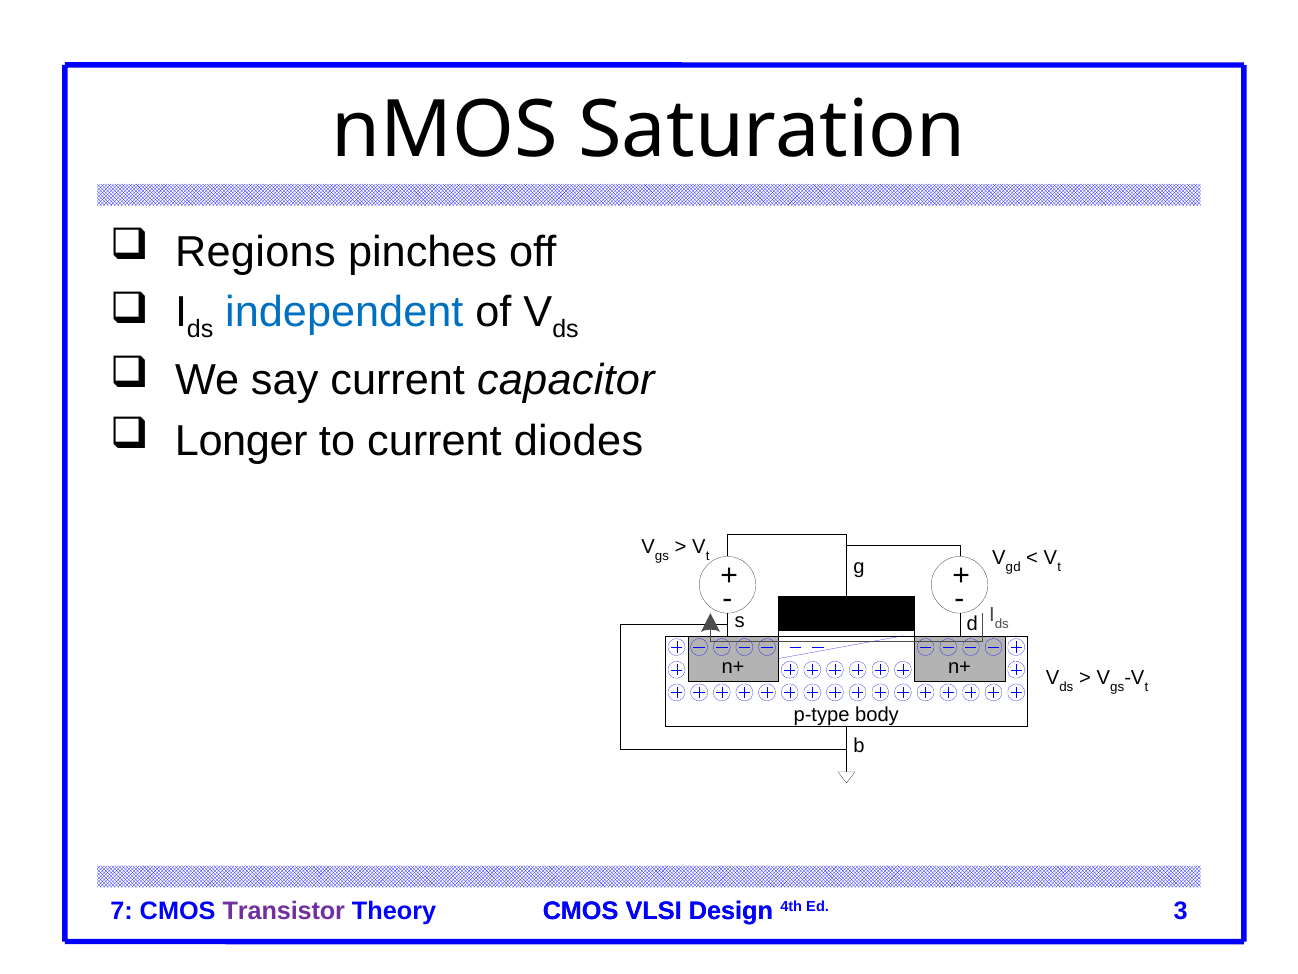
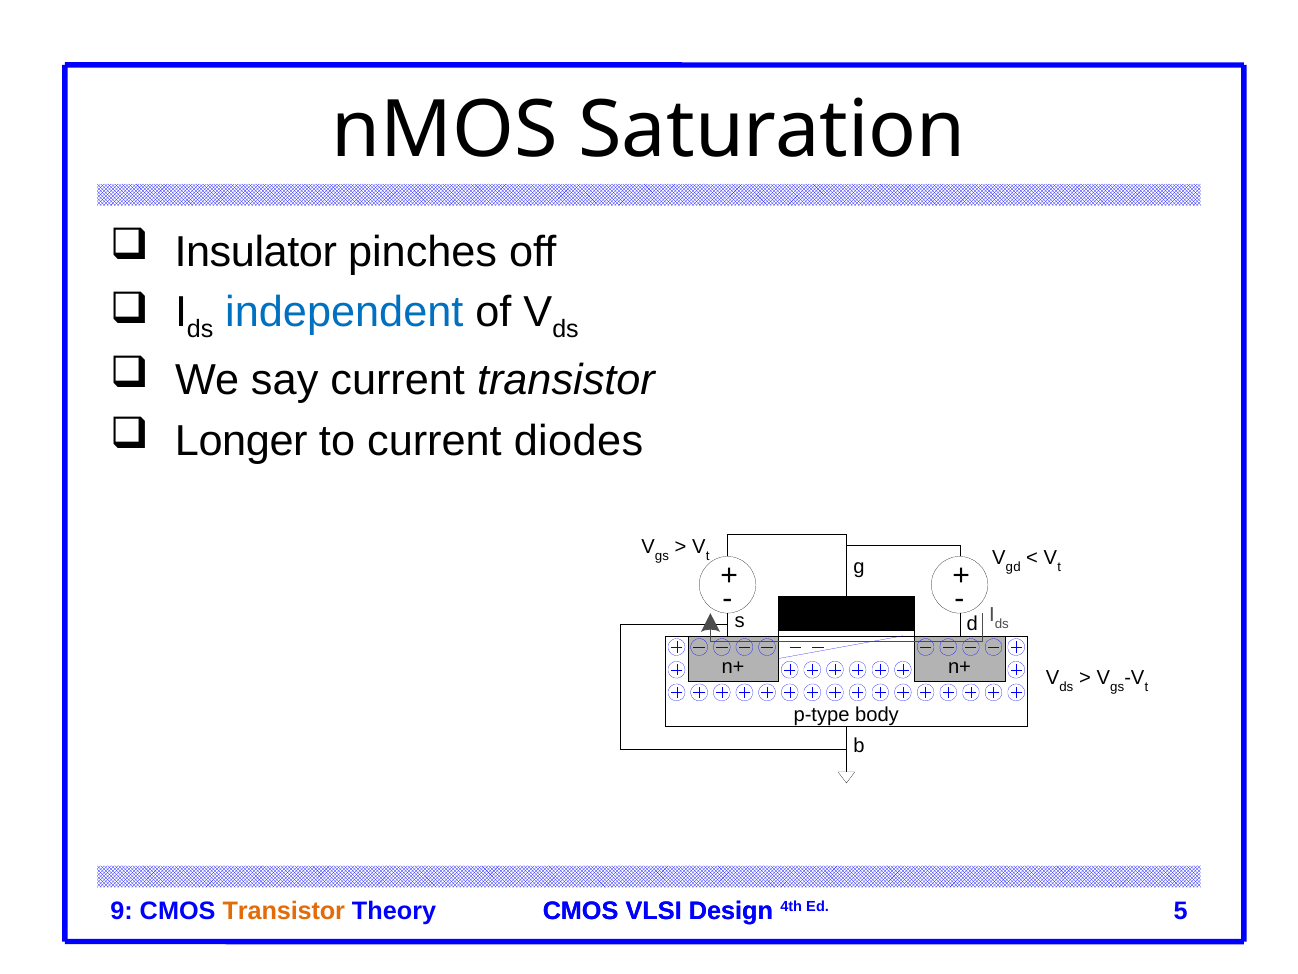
Regions: Regions -> Insulator
current capacitor: capacitor -> transistor
7: 7 -> 9
Transistor at (284, 910) colour: purple -> orange
3: 3 -> 5
